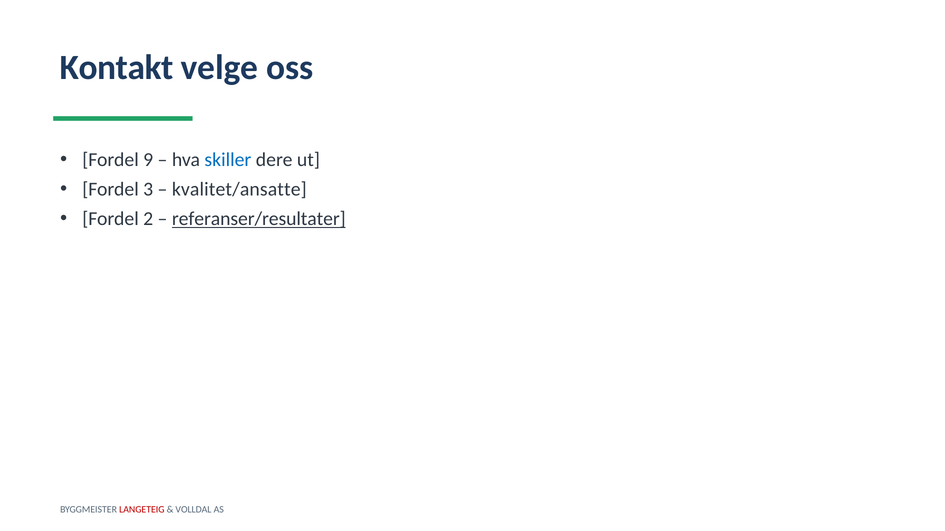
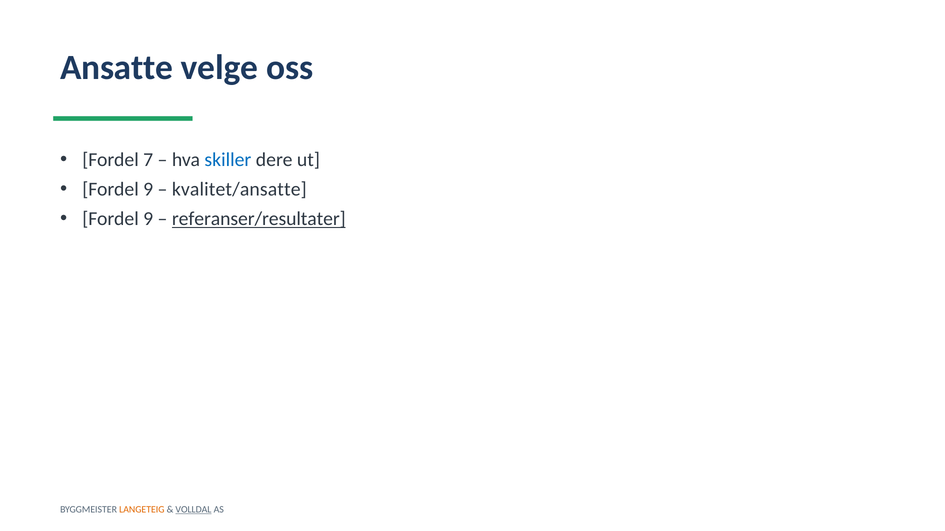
Kontakt: Kontakt -> Ansatte
9: 9 -> 7
3 at (148, 190): 3 -> 9
2 at (148, 219): 2 -> 9
LANGETEIG colour: red -> orange
VOLLDAL underline: none -> present
